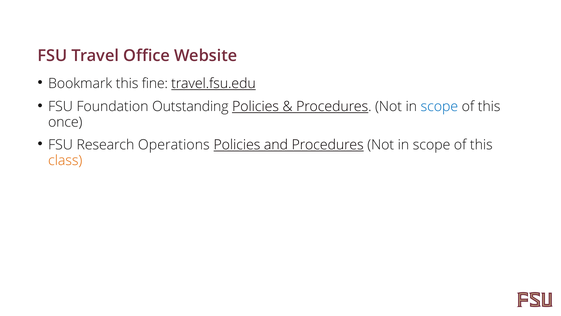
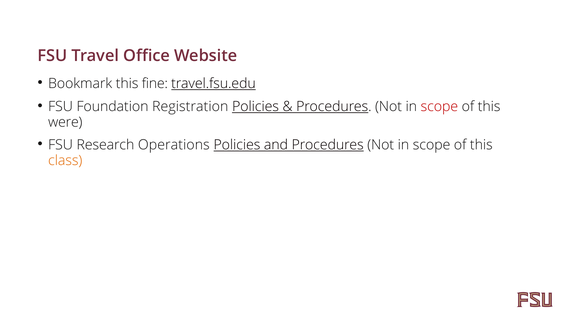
Outstanding: Outstanding -> Registration
scope at (439, 107) colour: blue -> red
once: once -> were
